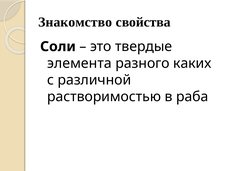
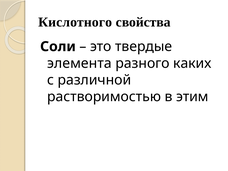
Знакомство: Знакомство -> Кислотного
раба: раба -> этим
